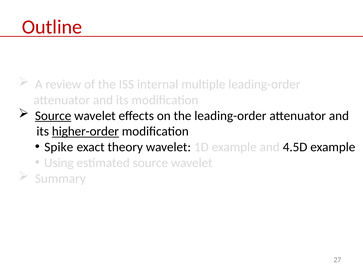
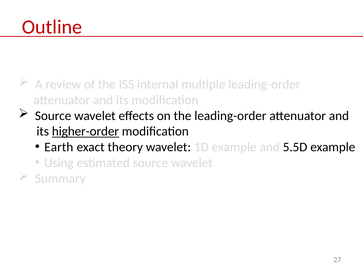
Source at (53, 116) underline: present -> none
Spike: Spike -> Earth
4.5D: 4.5D -> 5.5D
